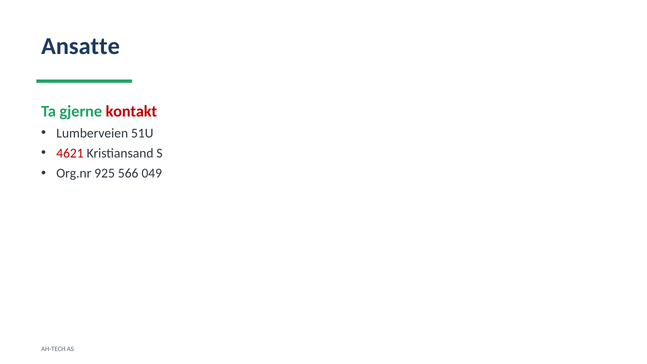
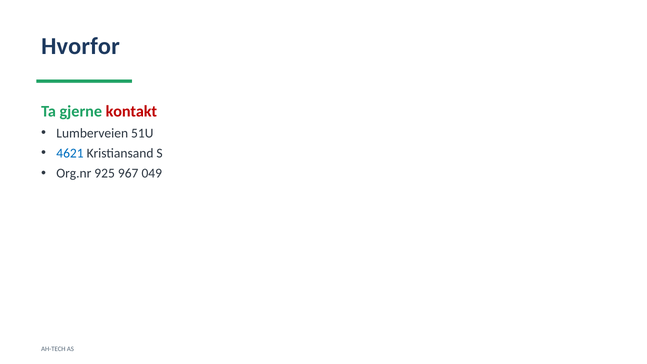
Ansatte: Ansatte -> Hvorfor
4621 colour: red -> blue
566: 566 -> 967
